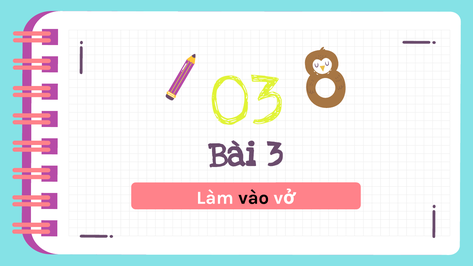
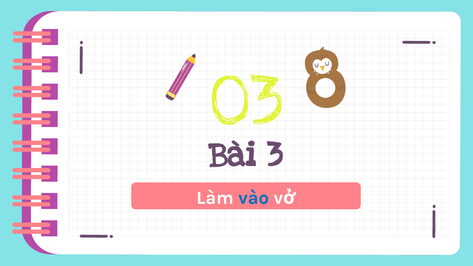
vào colour: black -> blue
